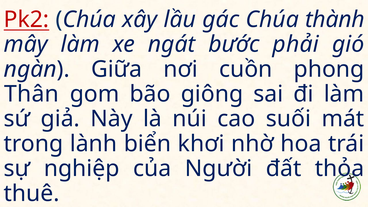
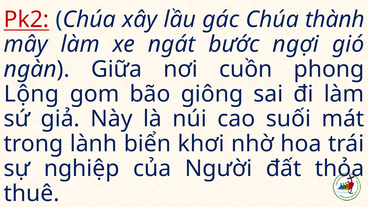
phải: phải -> ngợi
Thân: Thân -> Lộng
